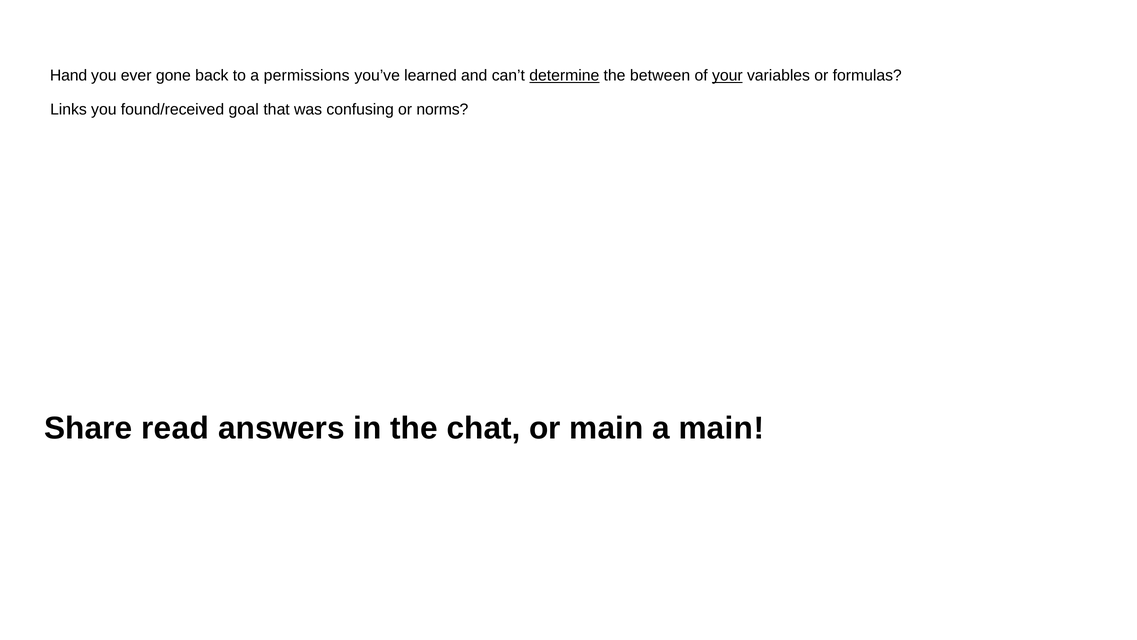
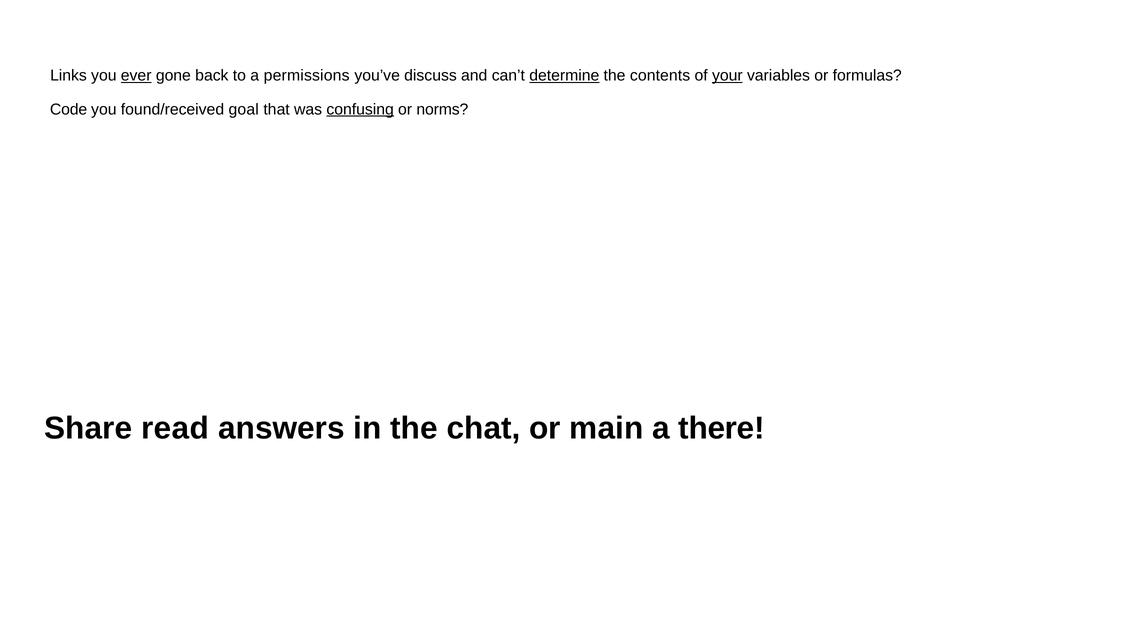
Hand: Hand -> Links
ever underline: none -> present
learned: learned -> discuss
between: between -> contents
Links: Links -> Code
confusing underline: none -> present
a main: main -> there
